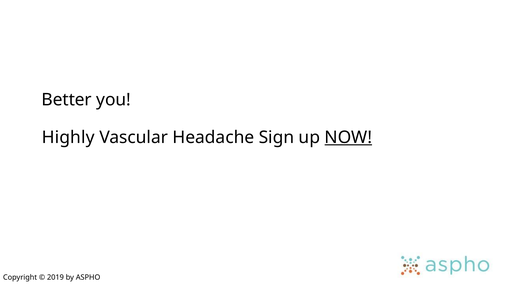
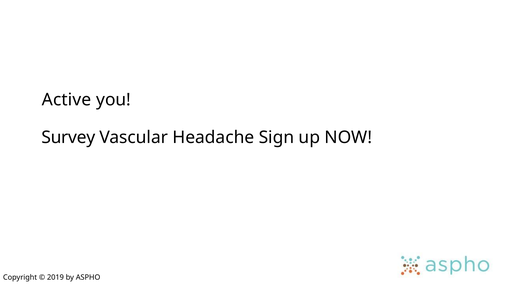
Better: Better -> Active
Highly: Highly -> Survey
NOW underline: present -> none
